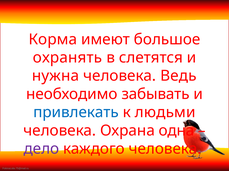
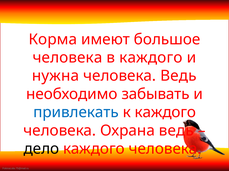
охранять at (67, 58): охранять -> человека
в слетятся: слетятся -> каждого
к людьми: людьми -> каждого
Охрана одна: одна -> ведь
дело colour: purple -> black
